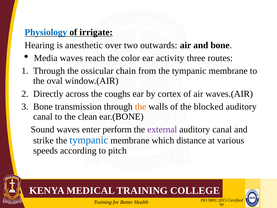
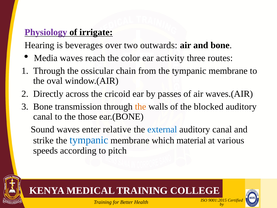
Physiology colour: blue -> purple
anesthetic: anesthetic -> beverages
coughs: coughs -> cricoid
cortex: cortex -> passes
clean: clean -> those
perform: perform -> relative
external colour: purple -> blue
distance: distance -> material
